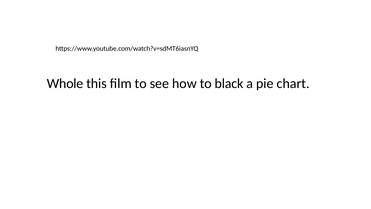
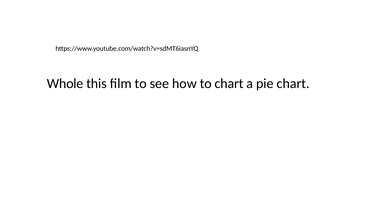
to black: black -> chart
